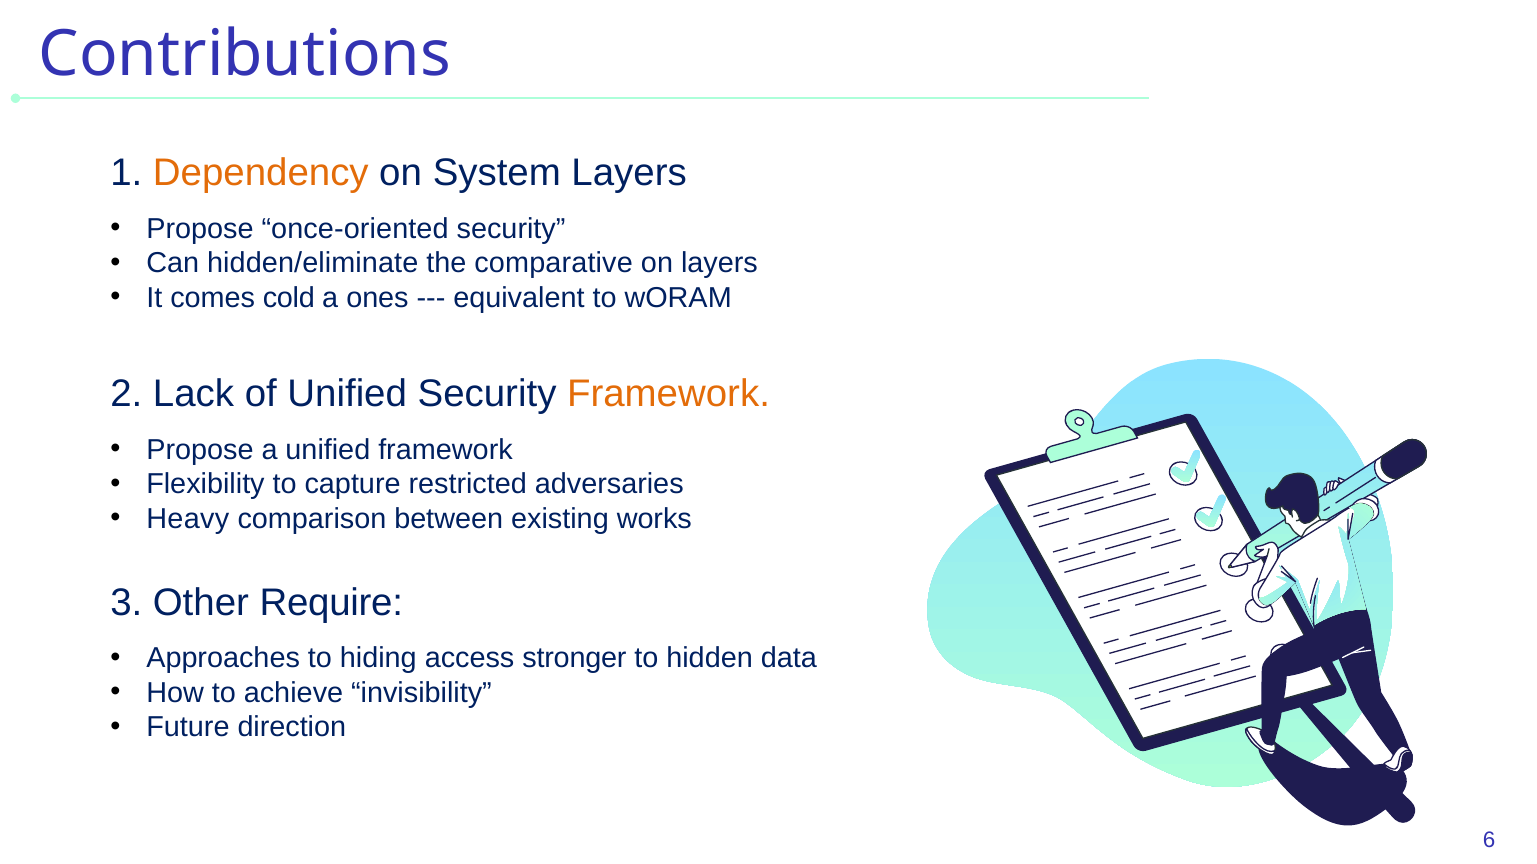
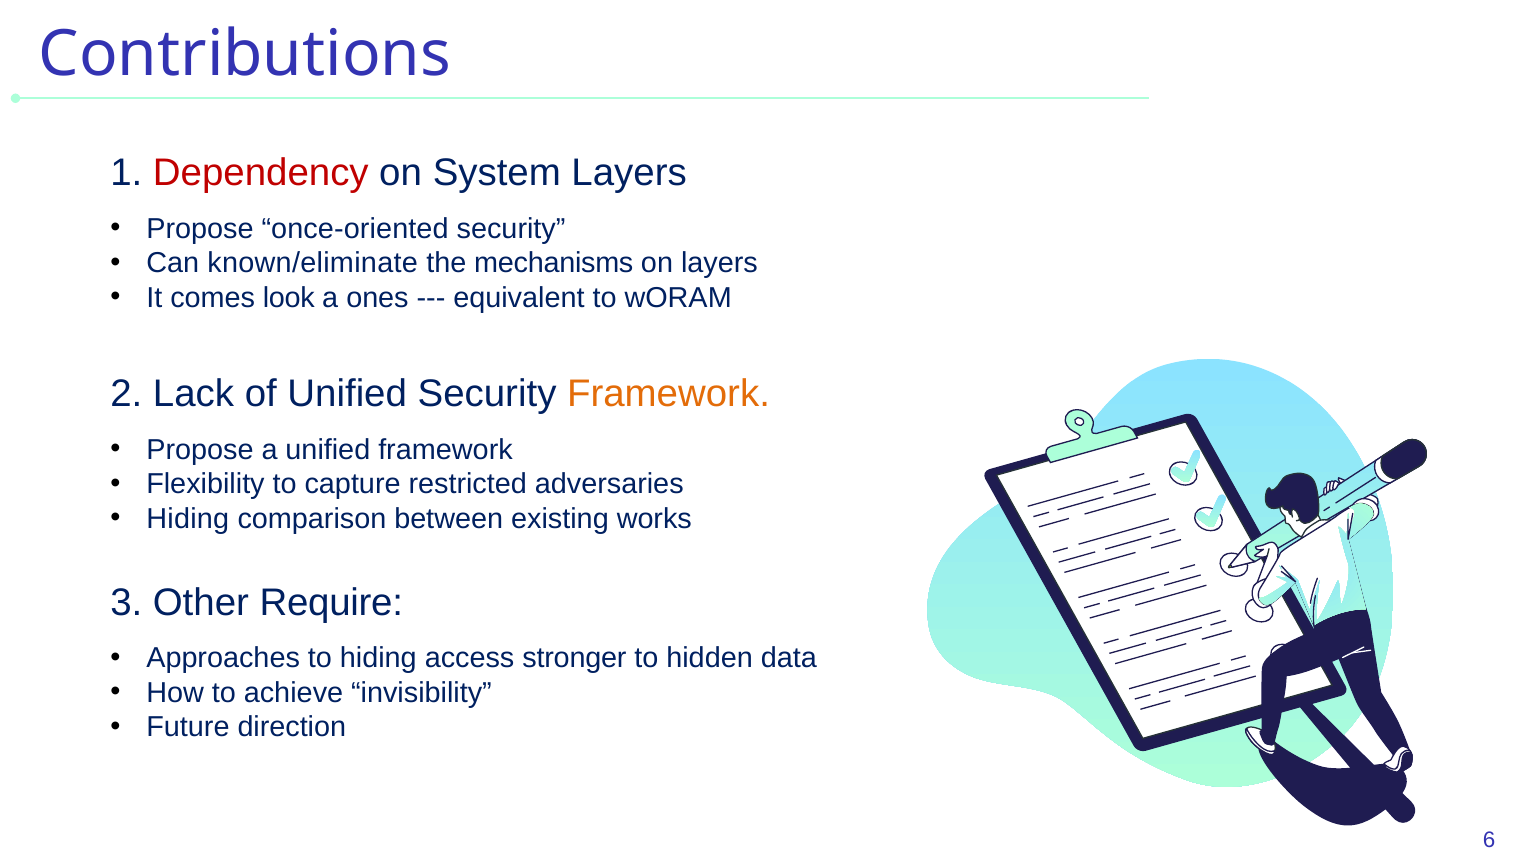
Dependency colour: orange -> red
hidden/eliminate: hidden/eliminate -> known/eliminate
comparative: comparative -> mechanisms
cold: cold -> look
Heavy at (188, 519): Heavy -> Hiding
